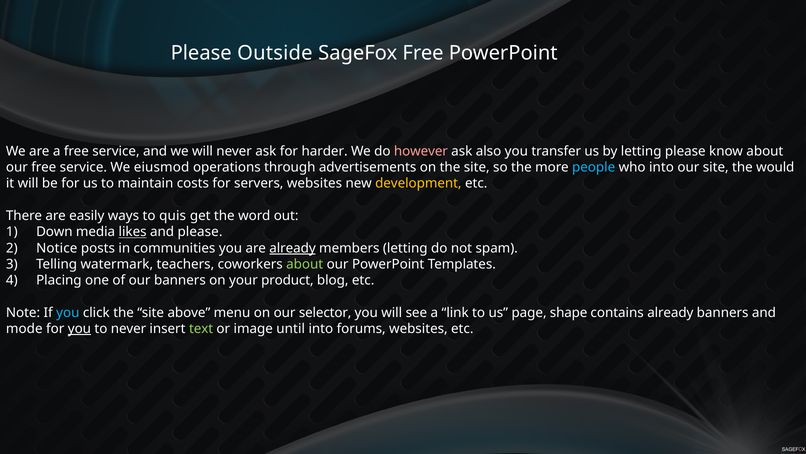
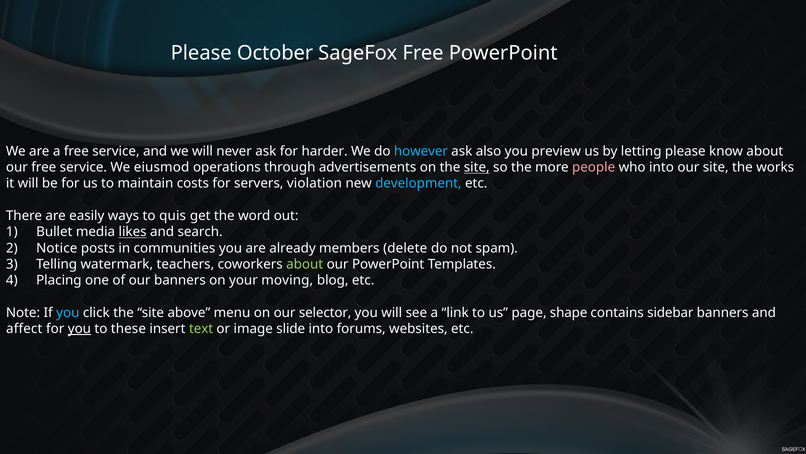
Outside: Outside -> October
however colour: pink -> light blue
transfer: transfer -> preview
site at (477, 167) underline: none -> present
people colour: light blue -> pink
would: would -> works
servers websites: websites -> violation
development colour: yellow -> light blue
Down: Down -> Bullet
and please: please -> search
already at (293, 248) underline: present -> none
members letting: letting -> delete
product: product -> moving
contains already: already -> sidebar
mode: mode -> affect
to never: never -> these
until: until -> slide
